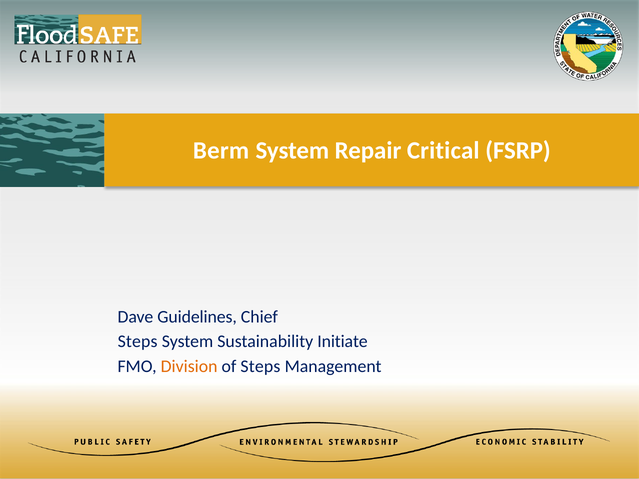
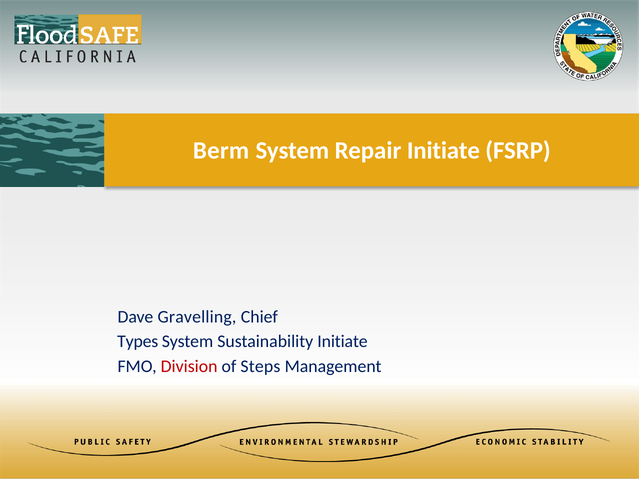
Repair Critical: Critical -> Initiate
Guidelines: Guidelines -> Gravelling
Steps at (138, 342): Steps -> Types
Division colour: orange -> red
